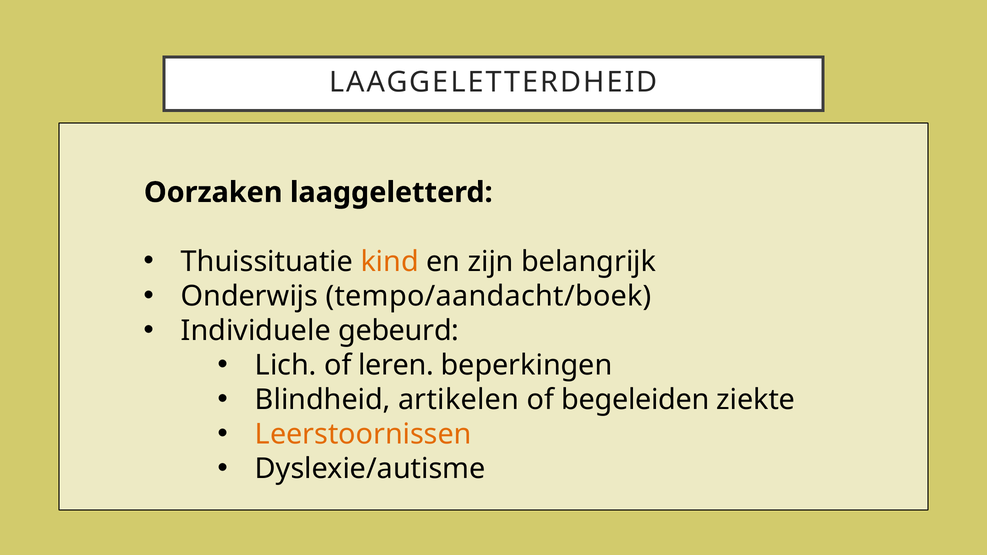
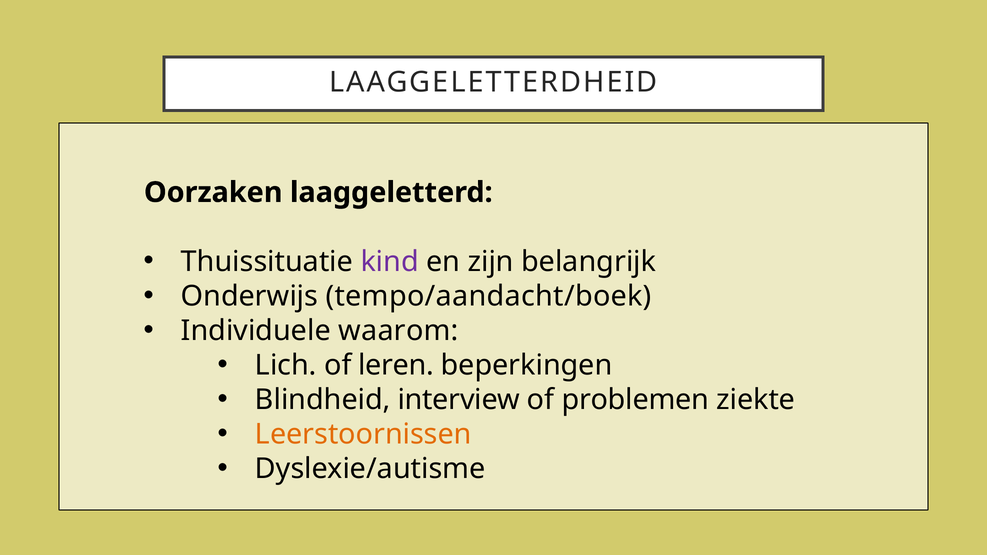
kind colour: orange -> purple
gebeurd: gebeurd -> waarom
artikelen: artikelen -> interview
begeleiden: begeleiden -> problemen
